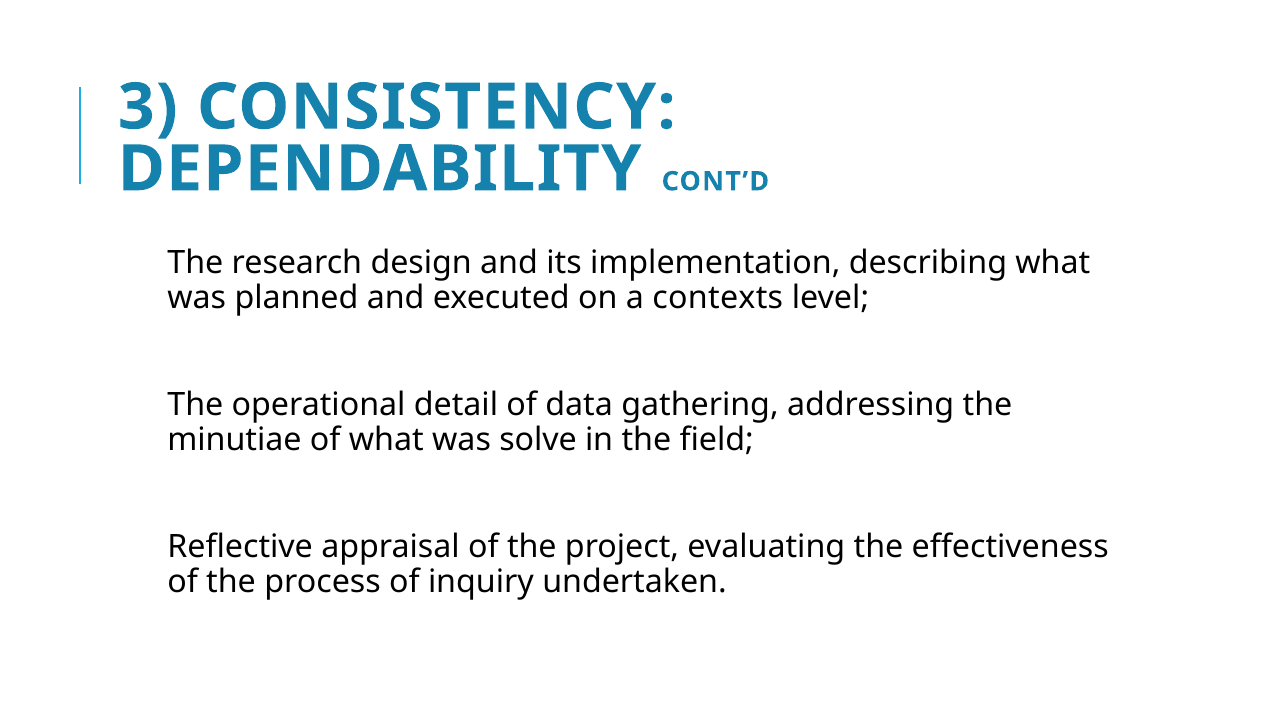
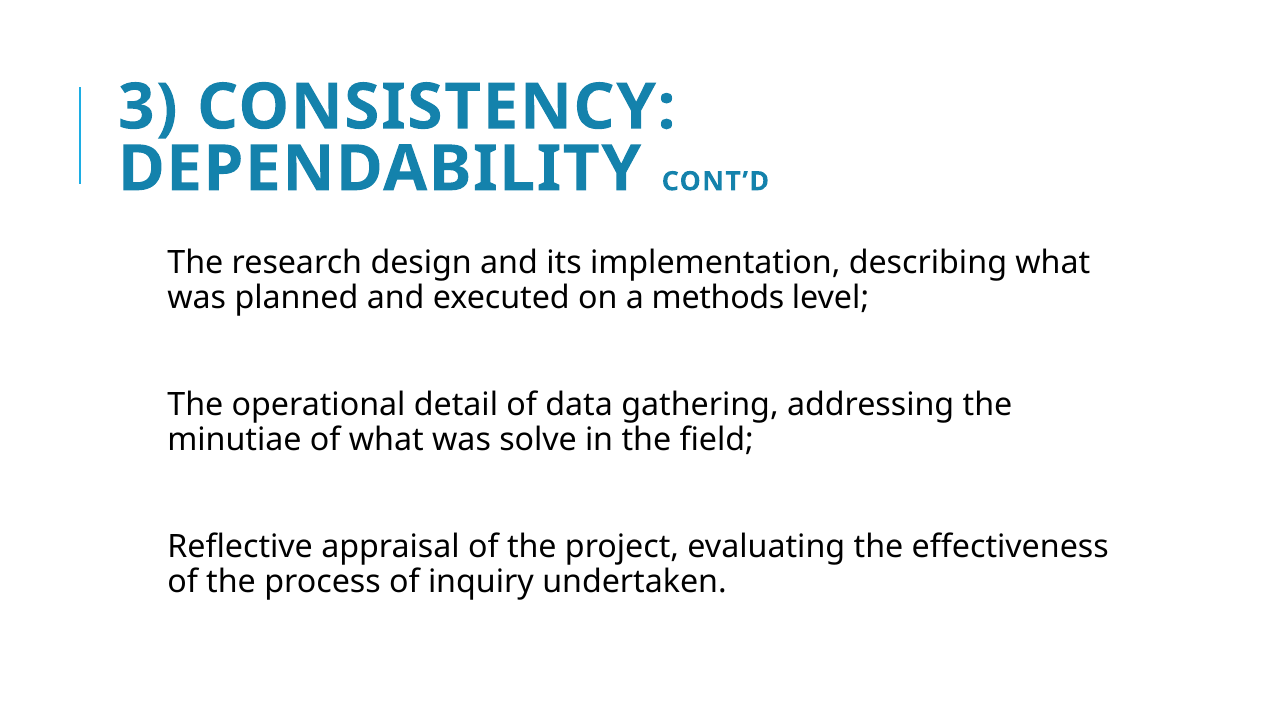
contexts: contexts -> methods
